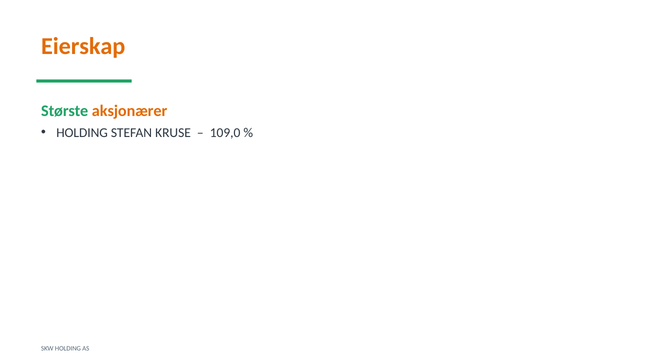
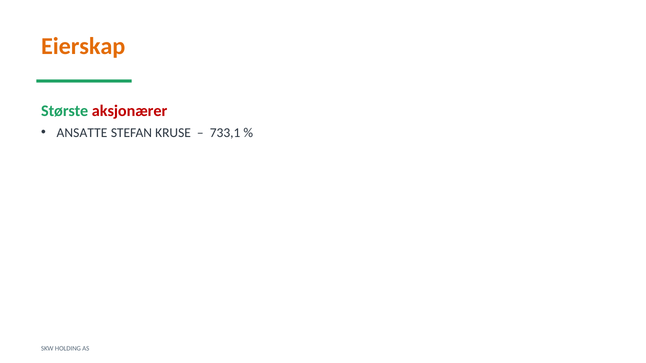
aksjonærer colour: orange -> red
HOLDING at (82, 133): HOLDING -> ANSATTE
109,0: 109,0 -> 733,1
